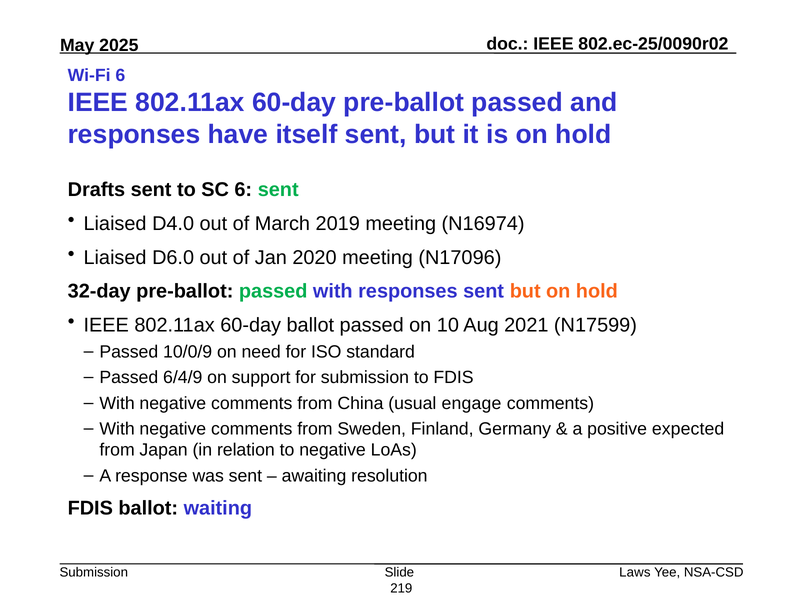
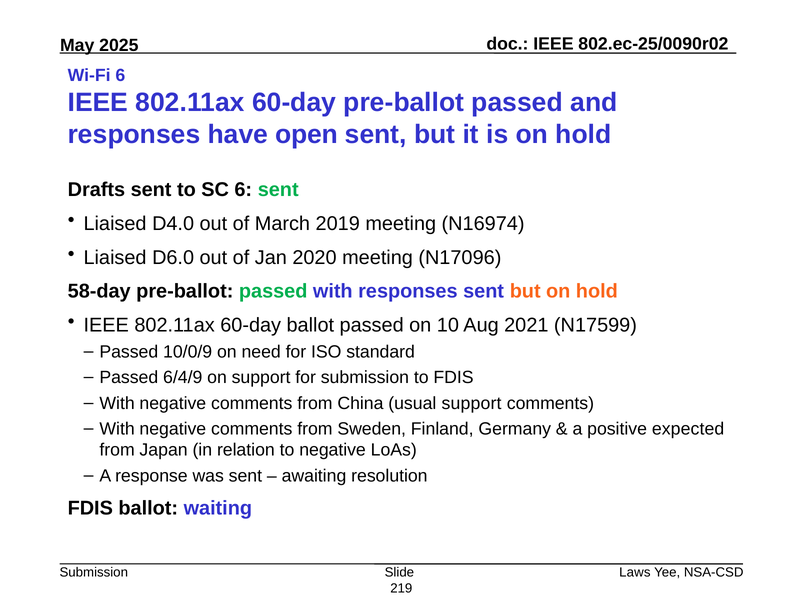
itself: itself -> open
32-day: 32-day -> 58-day
usual engage: engage -> support
